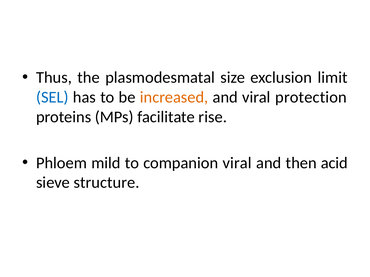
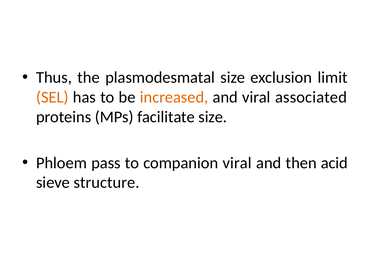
SEL colour: blue -> orange
protection: protection -> associated
facilitate rise: rise -> size
mild: mild -> pass
